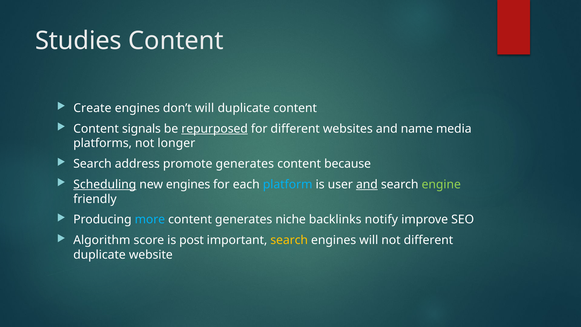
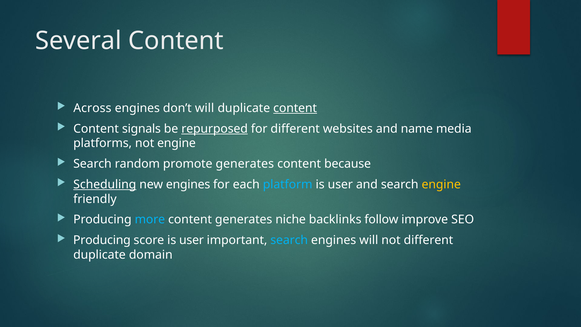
Studies: Studies -> Several
Create: Create -> Across
content at (295, 108) underline: none -> present
not longer: longer -> engine
address: address -> random
and at (367, 184) underline: present -> none
engine at (441, 184) colour: light green -> yellow
notify: notify -> follow
Algorithm at (102, 240): Algorithm -> Producing
score is post: post -> user
search at (289, 240) colour: yellow -> light blue
website: website -> domain
